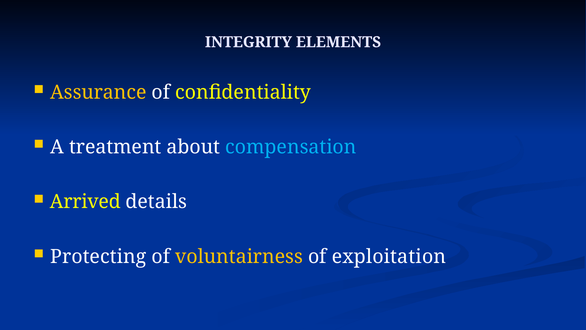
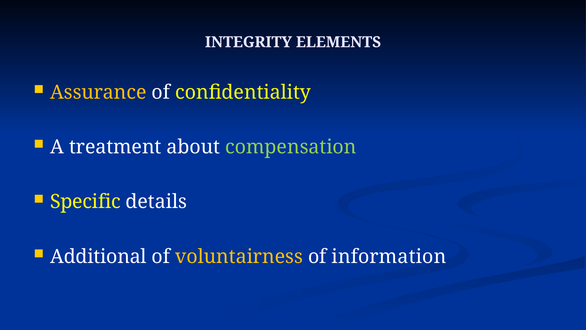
compensation colour: light blue -> light green
Arrived: Arrived -> Specific
Protecting: Protecting -> Additional
exploitation: exploitation -> information
